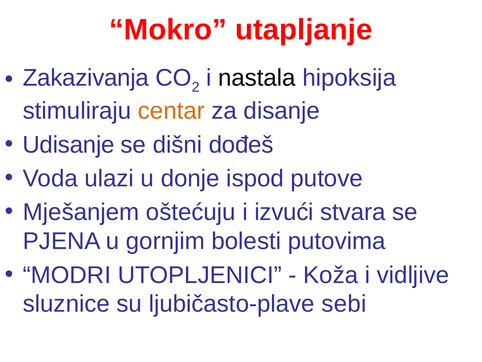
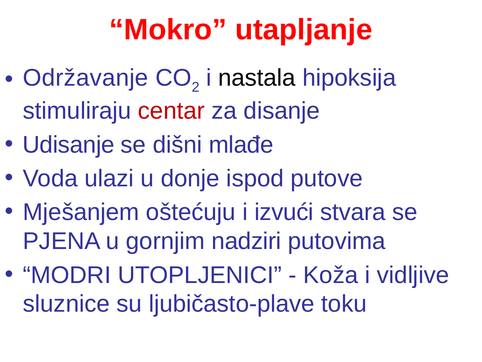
Zakazivanja: Zakazivanja -> Održavanje
centar colour: orange -> red
dođeš: dođeš -> mlađe
bolesti: bolesti -> nadziri
sebi: sebi -> toku
